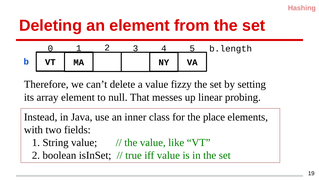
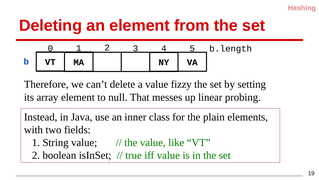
place: place -> plain
